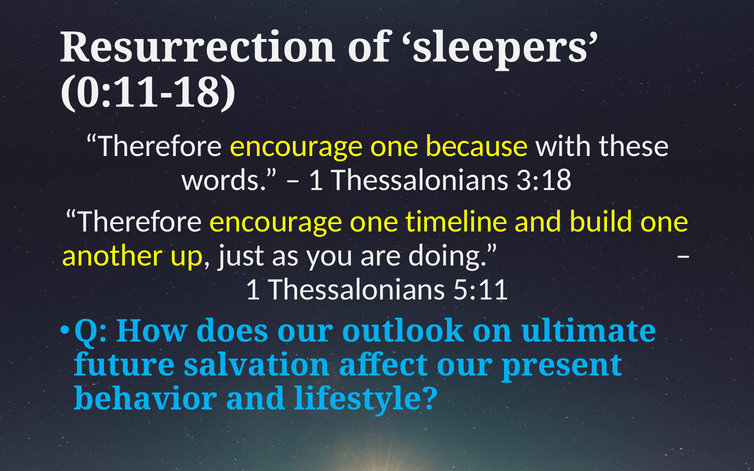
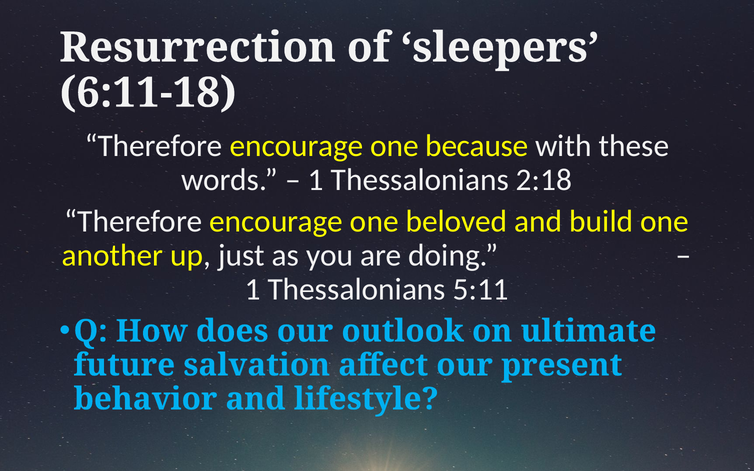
0:11-18: 0:11-18 -> 6:11-18
3:18: 3:18 -> 2:18
timeline: timeline -> beloved
